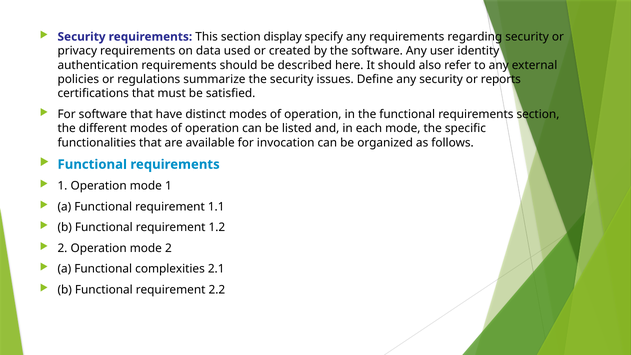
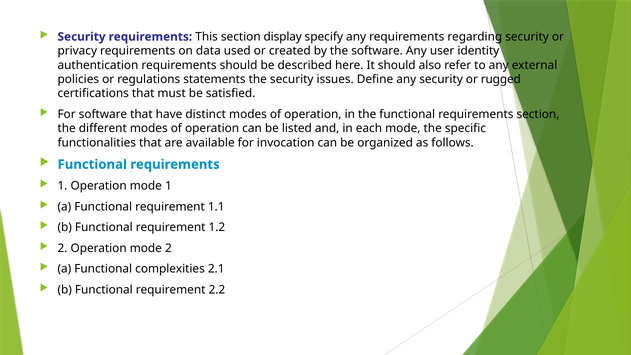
summarize: summarize -> statements
reports: reports -> rugged
